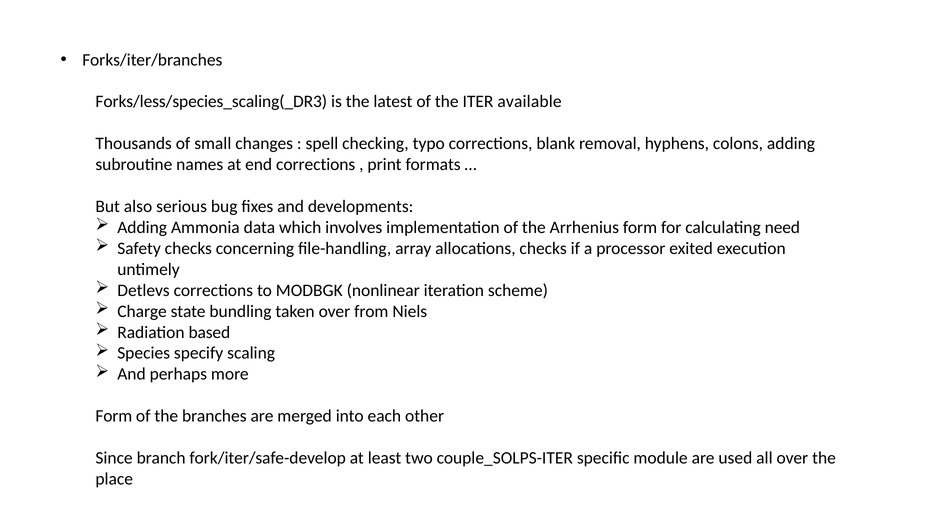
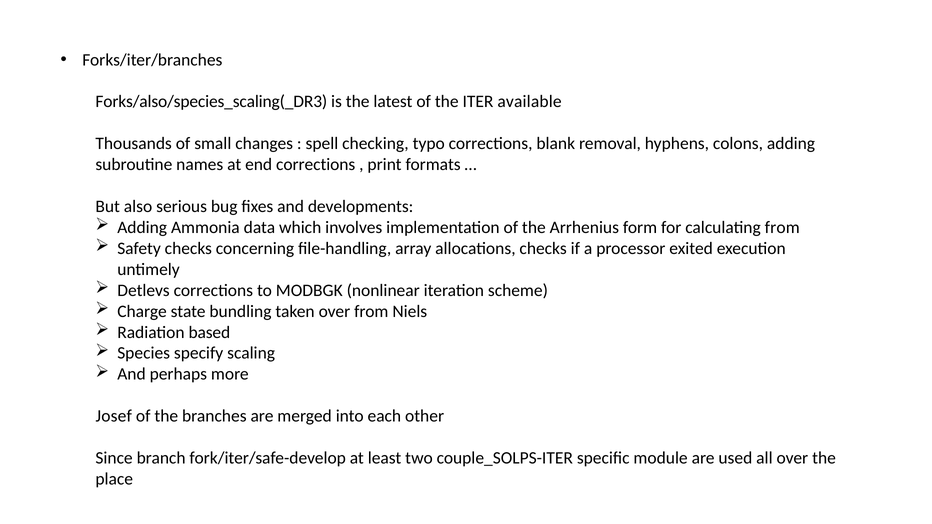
Forks/less/species_scaling(_DR3: Forks/less/species_scaling(_DR3 -> Forks/also/species_scaling(_DR3
calculating need: need -> from
Form at (114, 416): Form -> Josef
